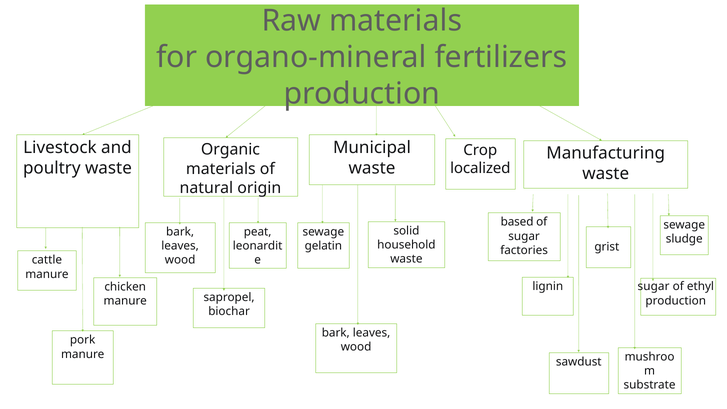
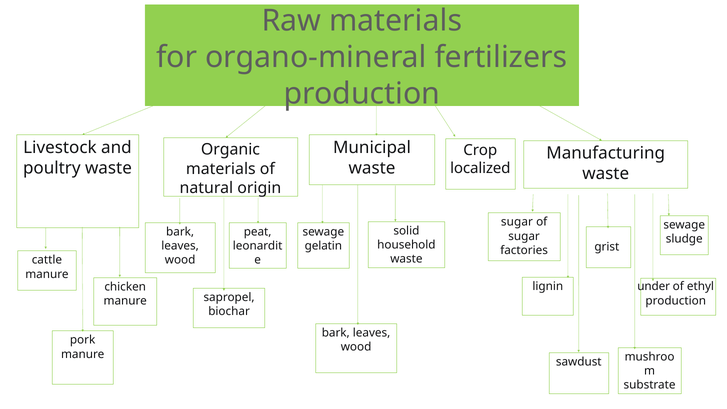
based at (517, 222): based -> sugar
sugar at (654, 287): sugar -> under
